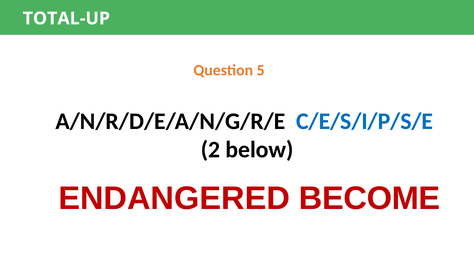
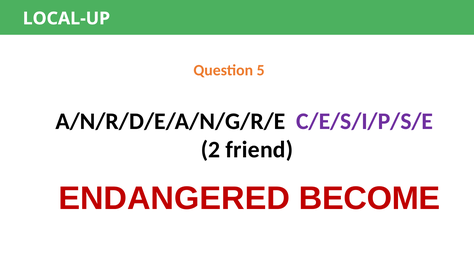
TOTAL-UP: TOTAL-UP -> LOCAL-UP
C/E/S/I/P/S/E colour: blue -> purple
below: below -> friend
